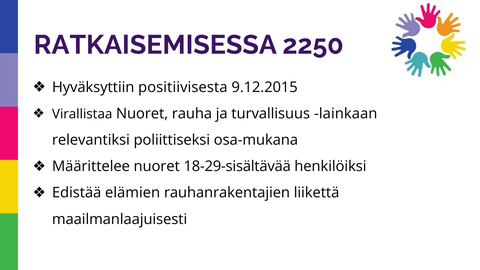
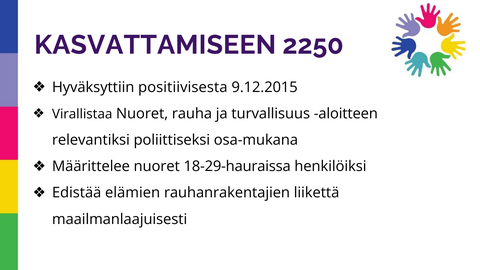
RATKAISEMISESSA: RATKAISEMISESSA -> KASVATTAMISEEN
lainkaan: lainkaan -> aloitteen
18-29-sisältävää: 18-29-sisältävää -> 18-29-hauraissa
